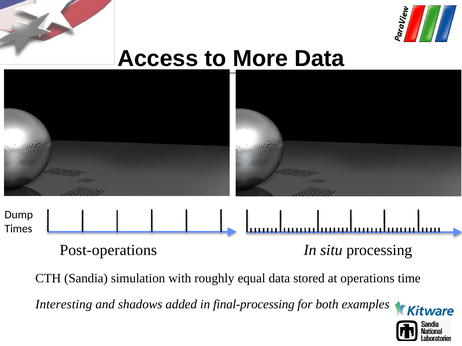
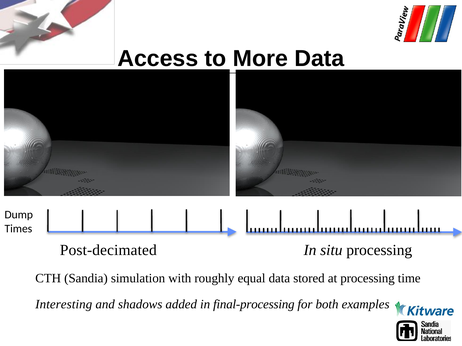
Post-operations: Post-operations -> Post-decimated
at operations: operations -> processing
